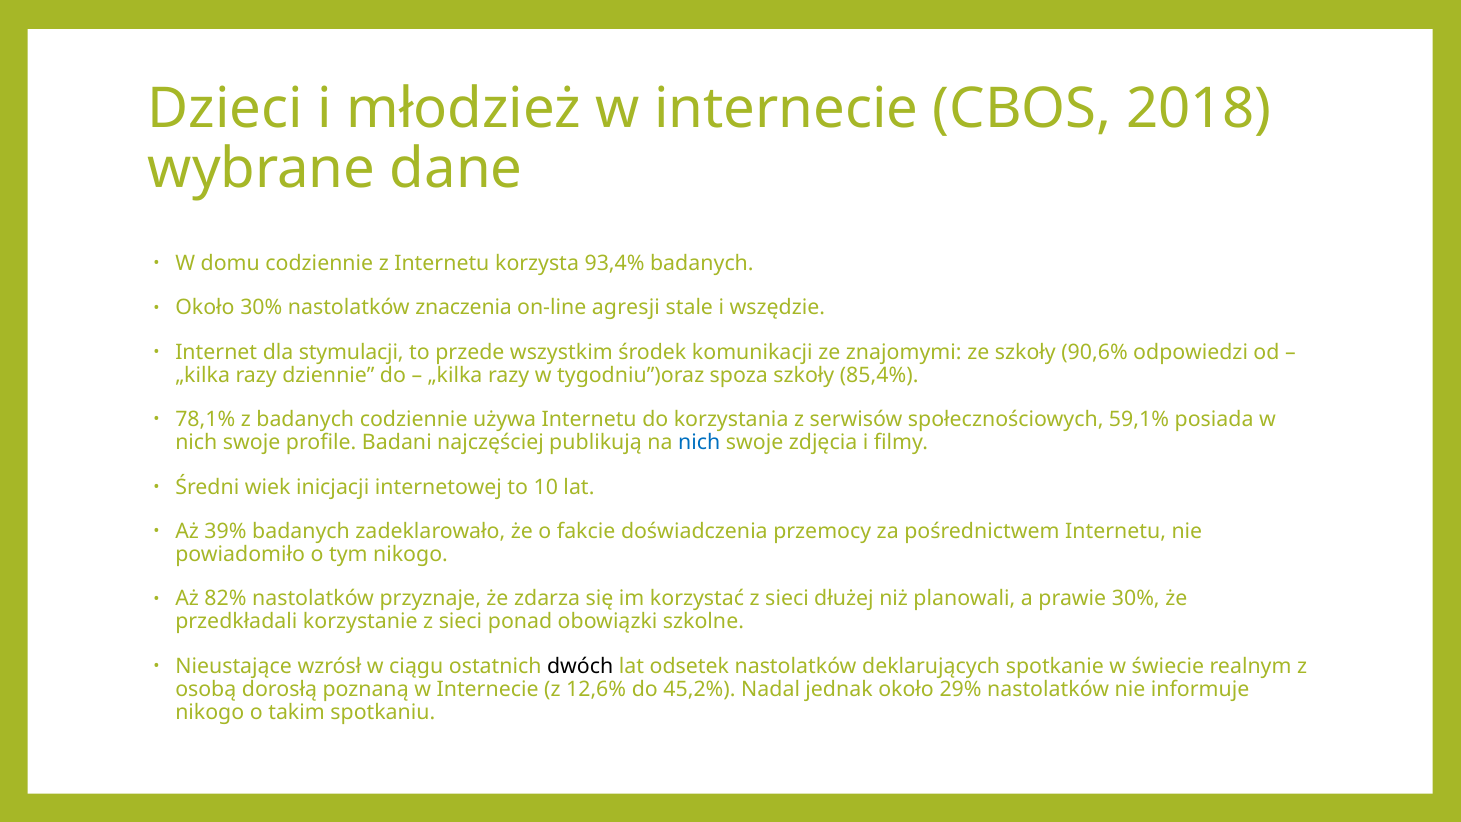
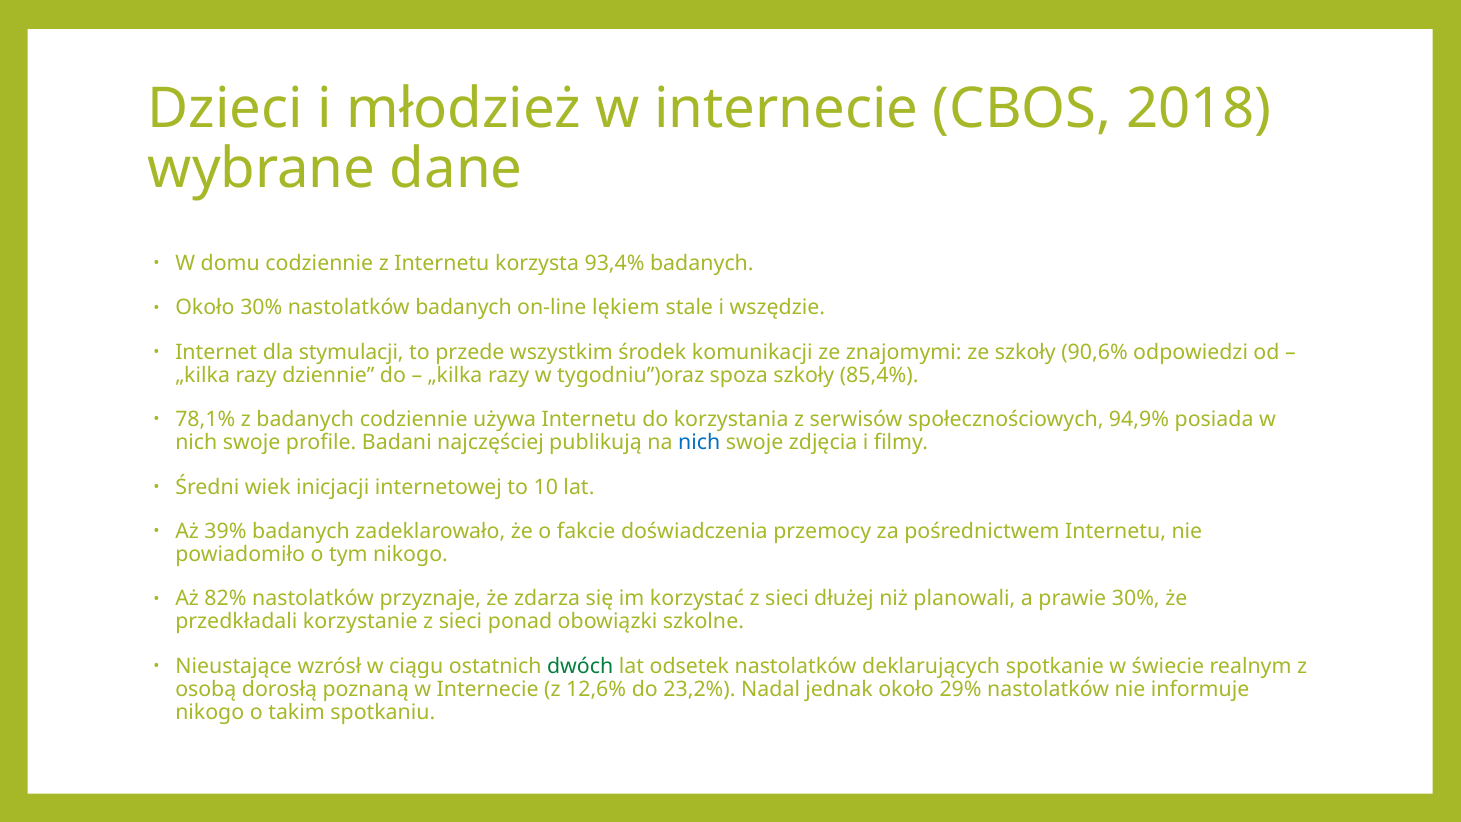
nastolatków znaczenia: znaczenia -> badanych
agresji: agresji -> lękiem
59,1%: 59,1% -> 94,9%
dwóch colour: black -> green
45,2%: 45,2% -> 23,2%
